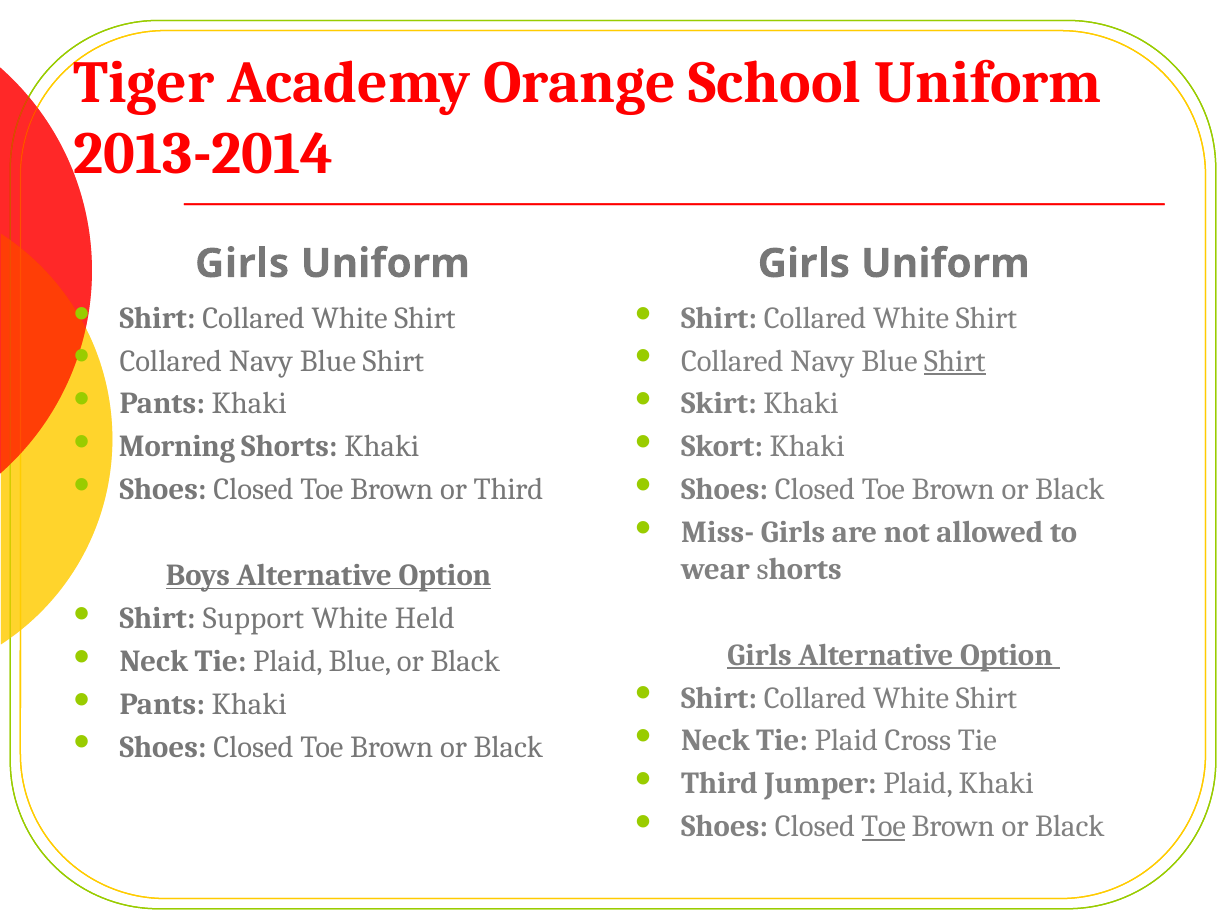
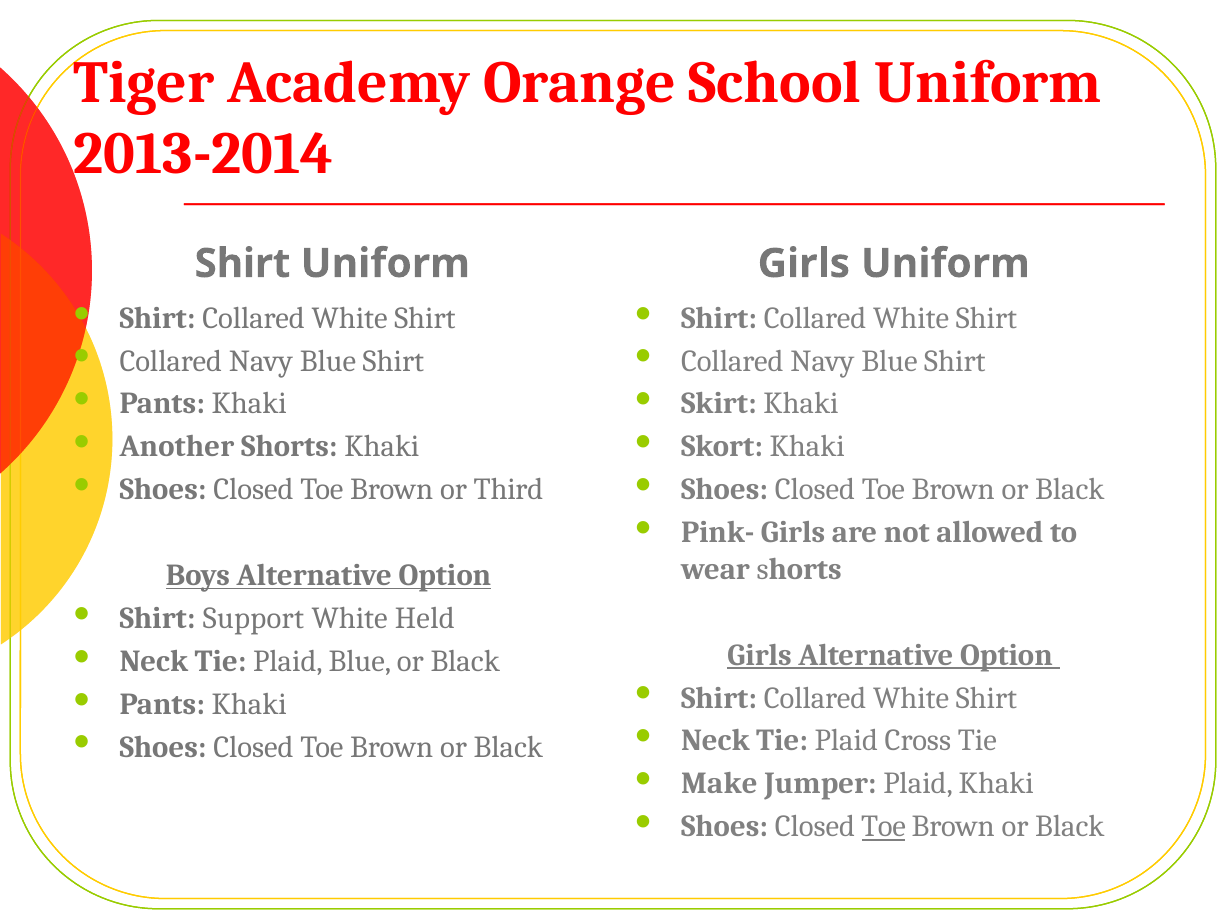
Girls at (242, 264): Girls -> Shirt
Shirt at (955, 361) underline: present -> none
Morning: Morning -> Another
Miss-: Miss- -> Pink-
Third at (719, 784): Third -> Make
